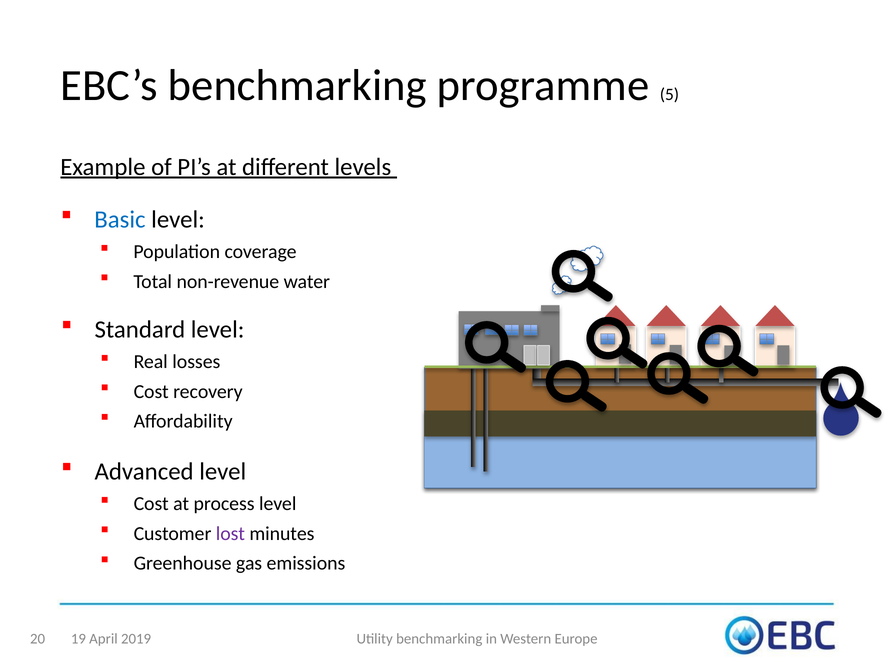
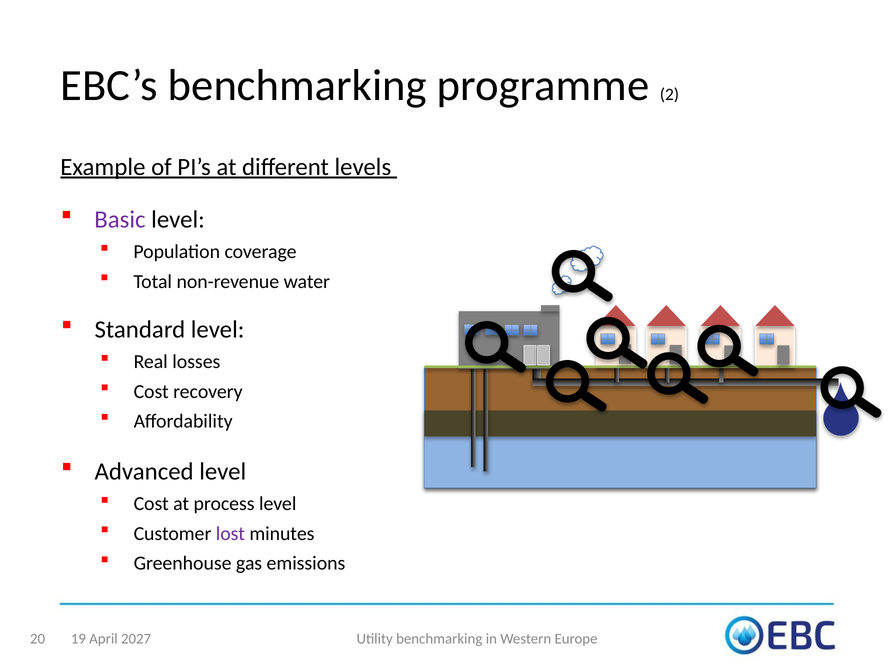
5: 5 -> 2
Basic colour: blue -> purple
2019: 2019 -> 2027
